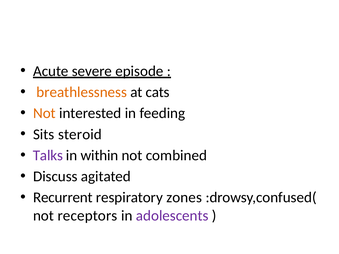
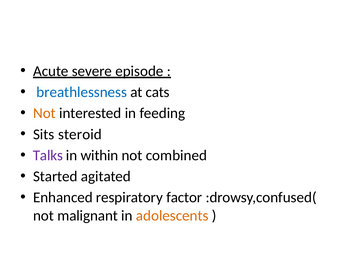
breathlessness colour: orange -> blue
Discuss: Discuss -> Started
Recurrent: Recurrent -> Enhanced
zones: zones -> factor
receptors: receptors -> malignant
adolescents colour: purple -> orange
